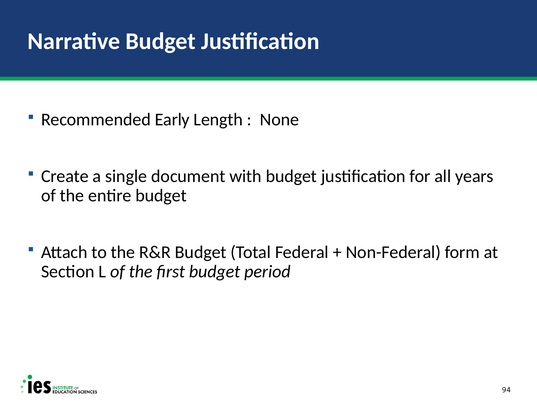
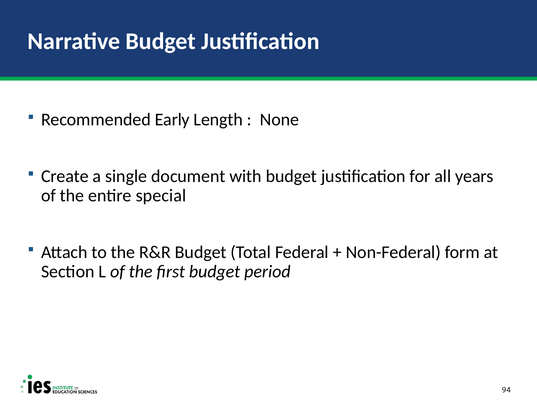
entire budget: budget -> special
